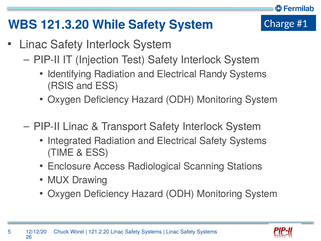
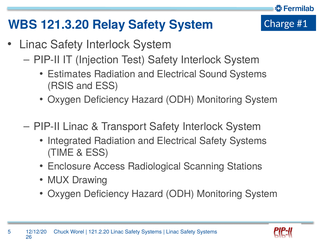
While: While -> Relay
Identifying: Identifying -> Estimates
Randy: Randy -> Sound
